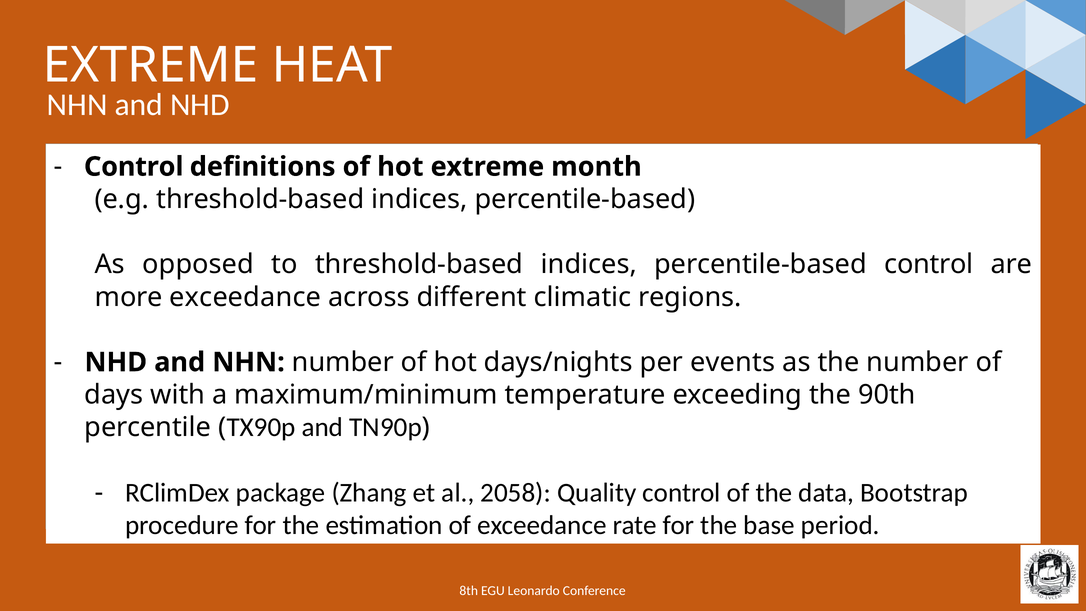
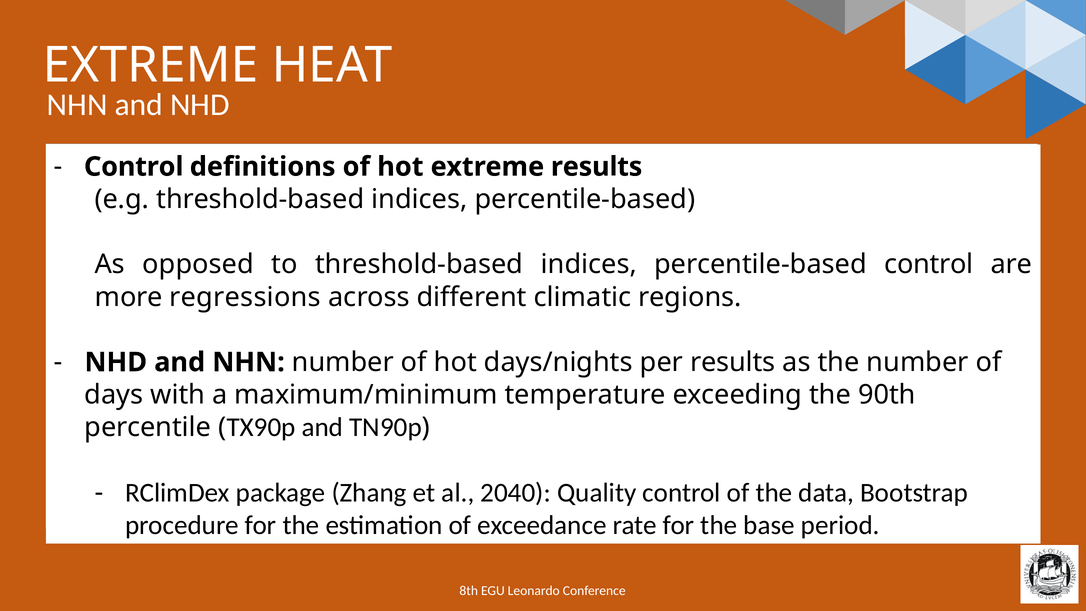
extreme month: month -> results
more exceedance: exceedance -> regressions
per events: events -> results
2058: 2058 -> 2040
